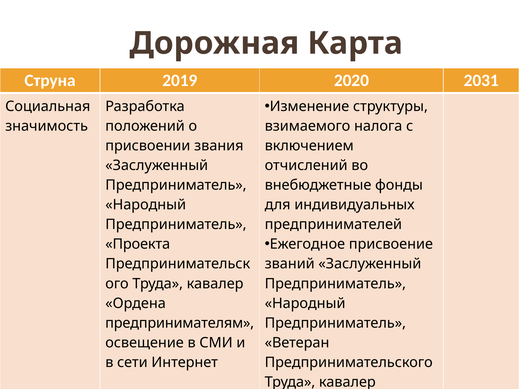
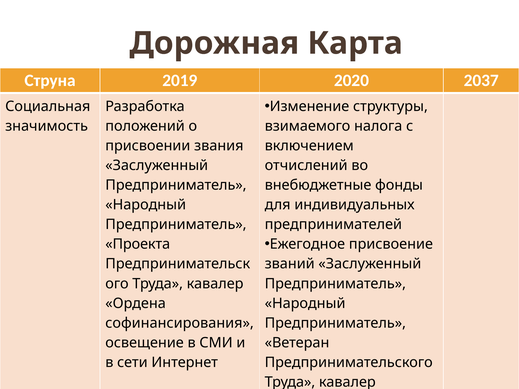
2031: 2031 -> 2037
предпринимателям: предпринимателям -> софинансирования
